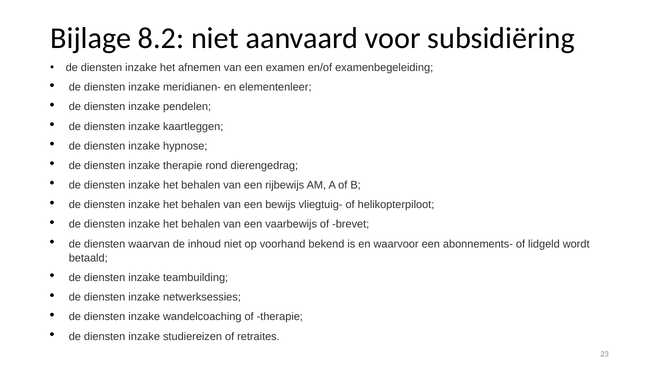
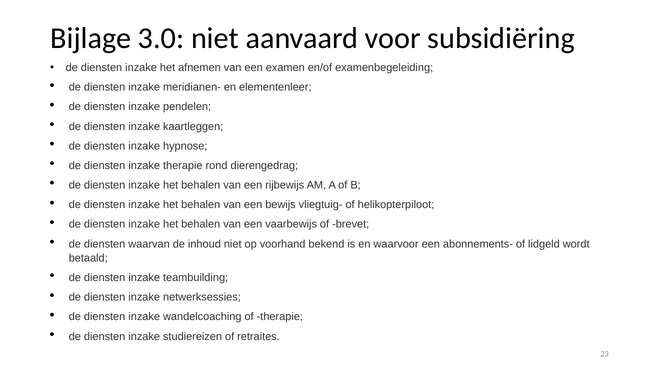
8.2: 8.2 -> 3.0
